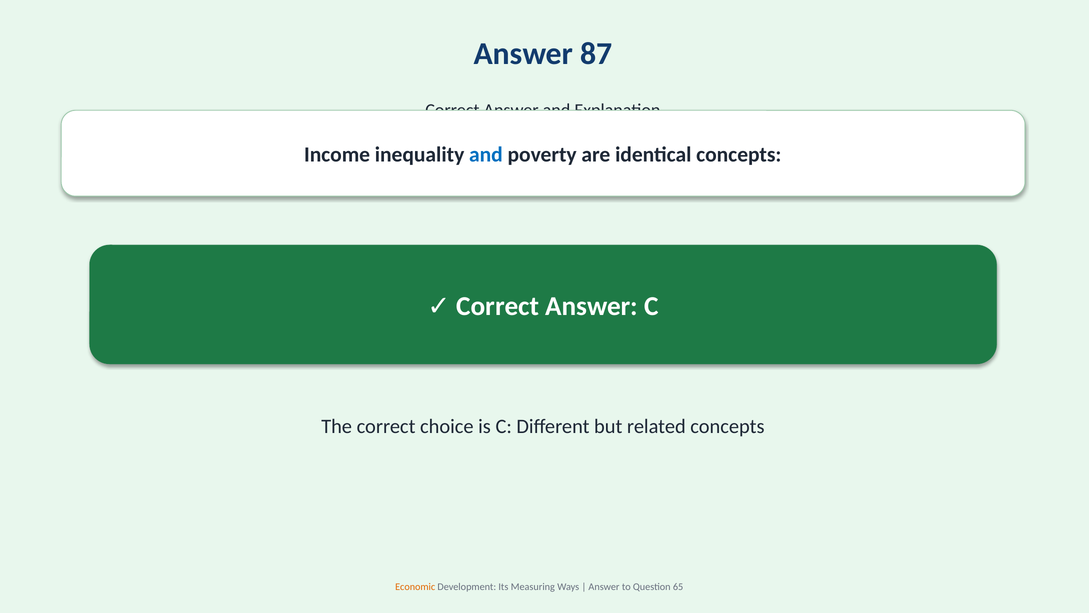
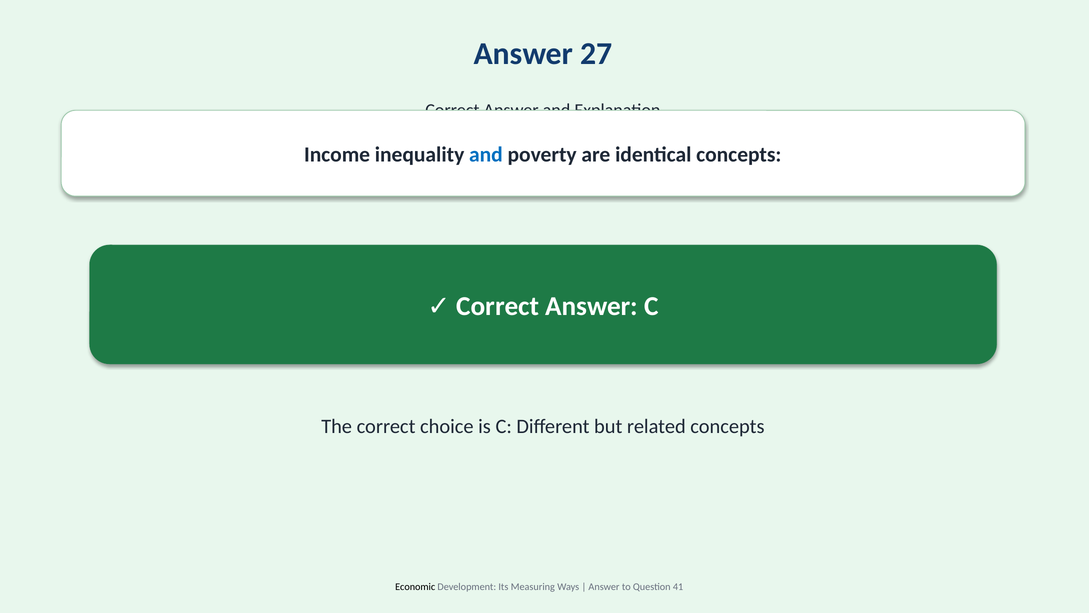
87: 87 -> 27
Economic colour: orange -> black
65: 65 -> 41
